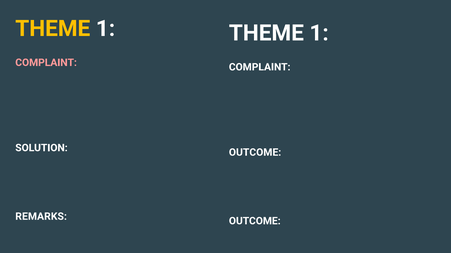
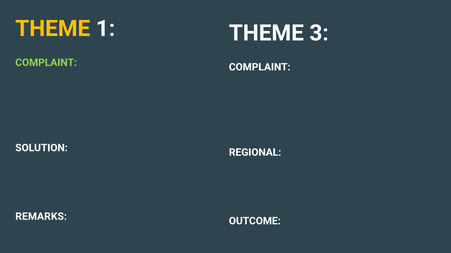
1 at (319, 33): 1 -> 3
COMPLAINT at (46, 63) colour: pink -> light green
OUTCOME at (255, 153): OUTCOME -> REGIONAL
